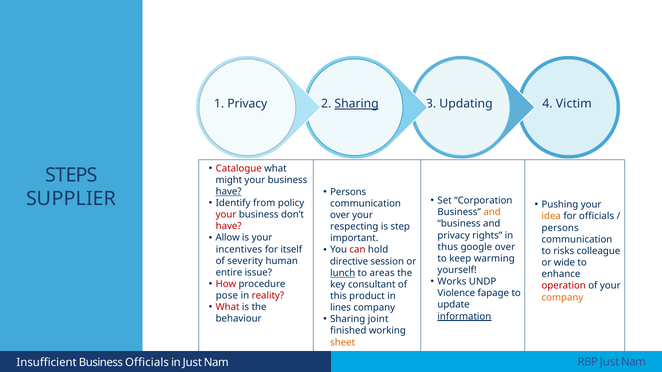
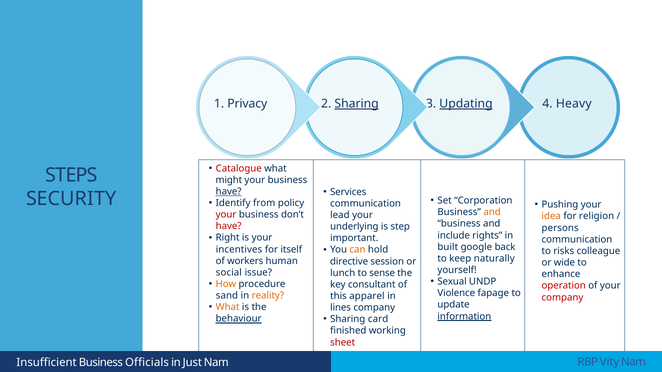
Updating underline: none -> present
Victim: Victim -> Heavy
Persons at (348, 192): Persons -> Services
SUPPLIER: SUPPLIER -> SECURITY
over at (340, 215): over -> lead
for officials: officials -> religion
respecting: respecting -> underlying
privacy at (454, 236): privacy -> include
Allow: Allow -> Right
thus: thus -> built
google over: over -> back
can colour: red -> orange
warming: warming -> naturally
severity: severity -> workers
entire: entire -> social
lunch underline: present -> none
areas: areas -> sense
Works: Works -> Sexual
How colour: red -> orange
pose: pose -> sand
reality colour: red -> orange
product: product -> apparel
company at (562, 298) colour: orange -> red
What at (228, 308) colour: red -> orange
joint: joint -> card
behaviour underline: none -> present
sheet colour: orange -> red
RBP Just: Just -> Vity
